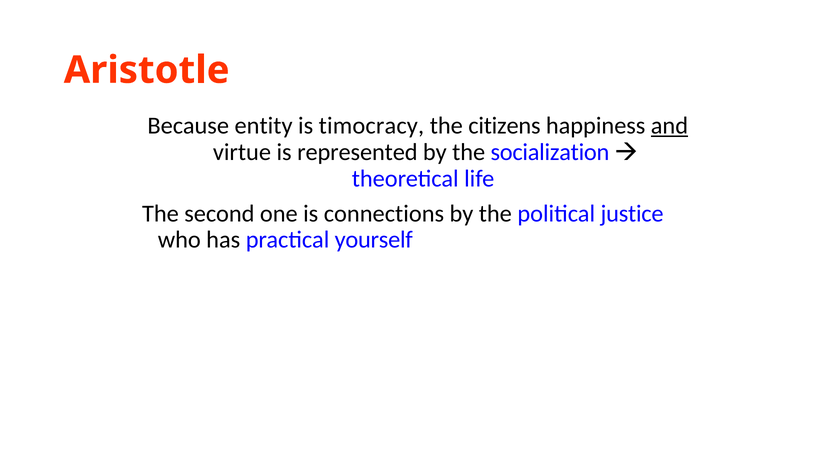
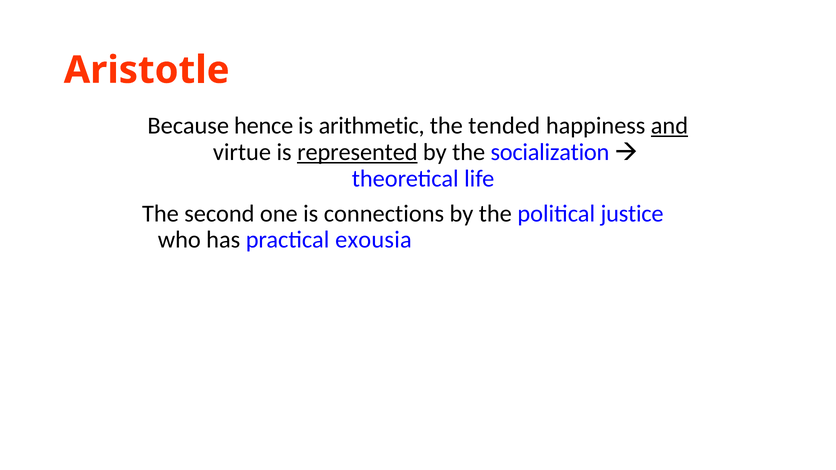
entity: entity -> hence
timocracy: timocracy -> arithmetic
citizens: citizens -> tended
represented underline: none -> present
yourself: yourself -> exousia
